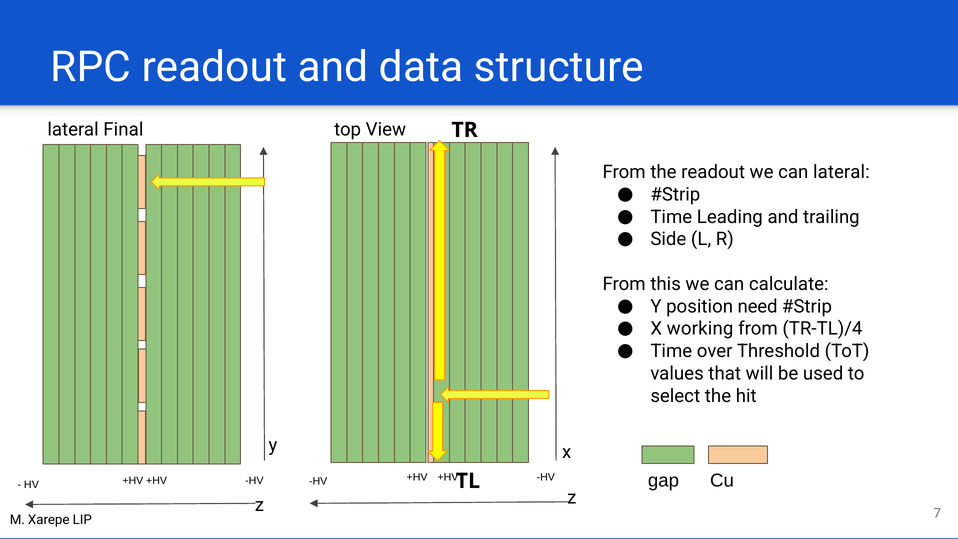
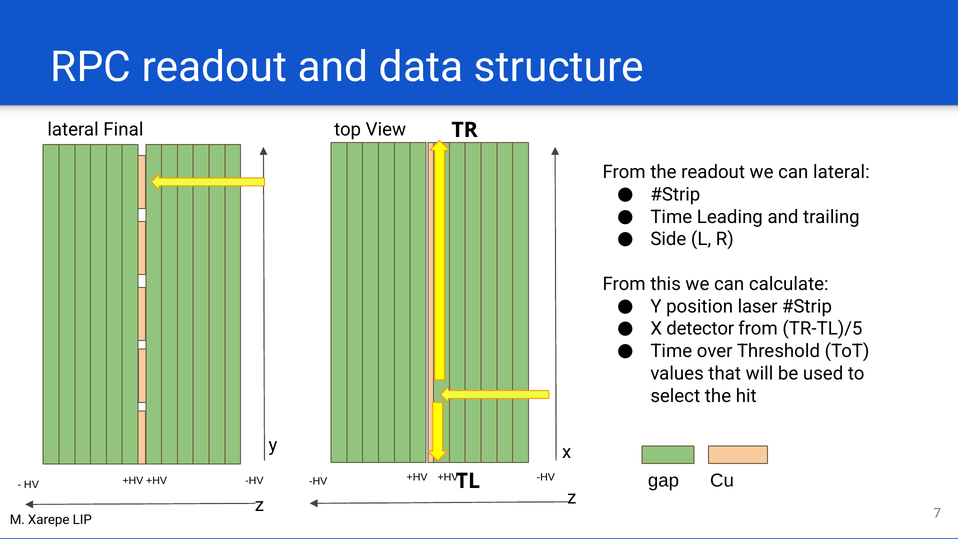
need: need -> laser
working: working -> detector
TR-TL)/4: TR-TL)/4 -> TR-TL)/5
